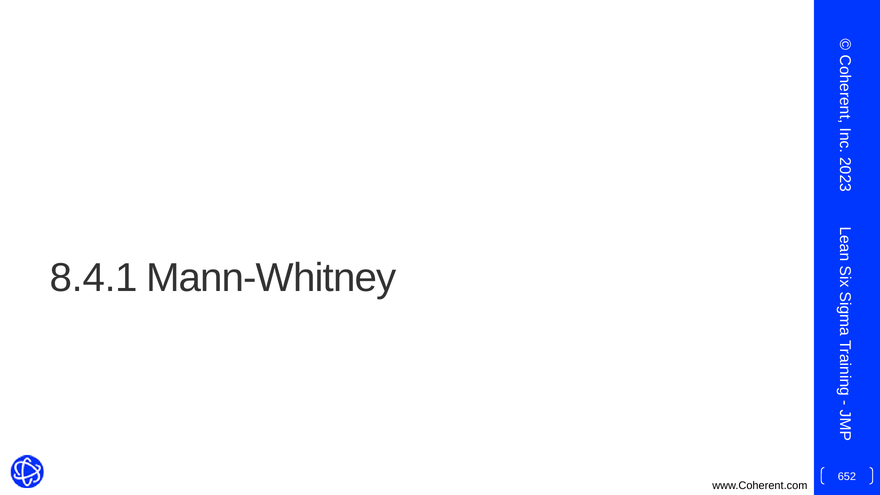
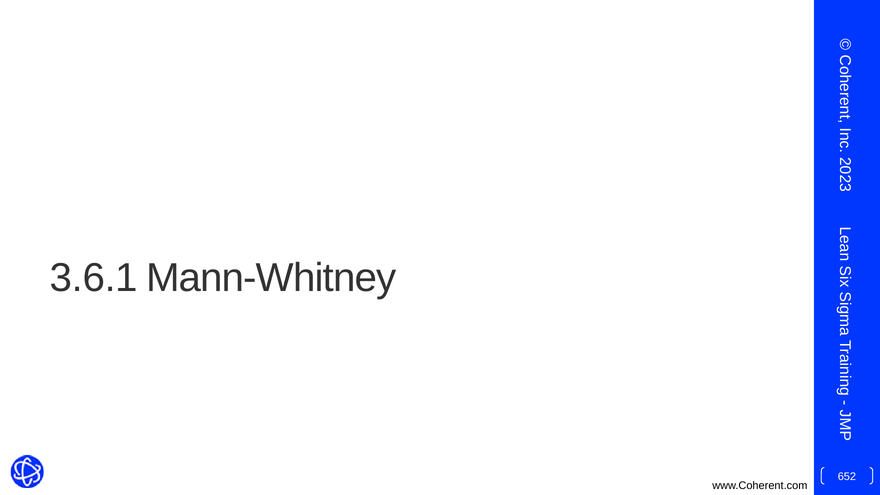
8.4.1: 8.4.1 -> 3.6.1
